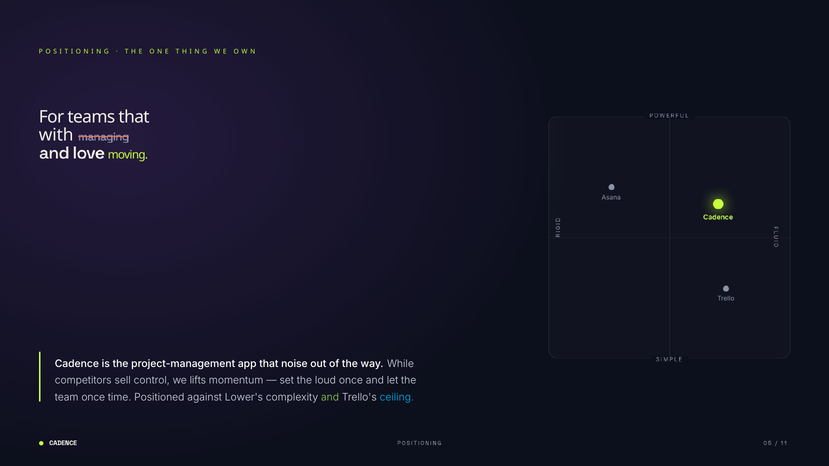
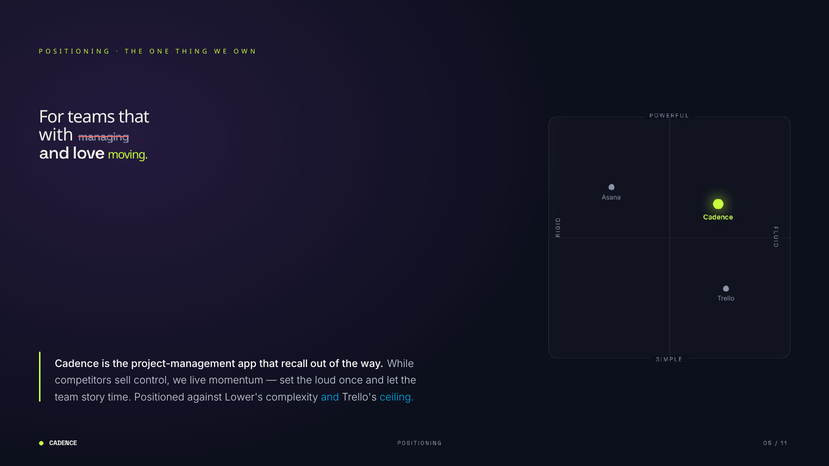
noise: noise -> recall
lifts: lifts -> live
team once: once -> story
and at (330, 397) colour: light green -> light blue
